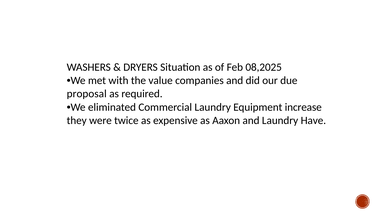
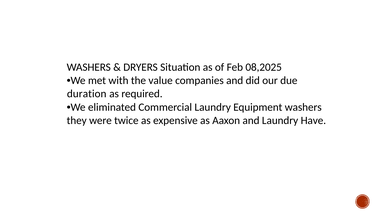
proposal: proposal -> duration
Equipment increase: increase -> washers
